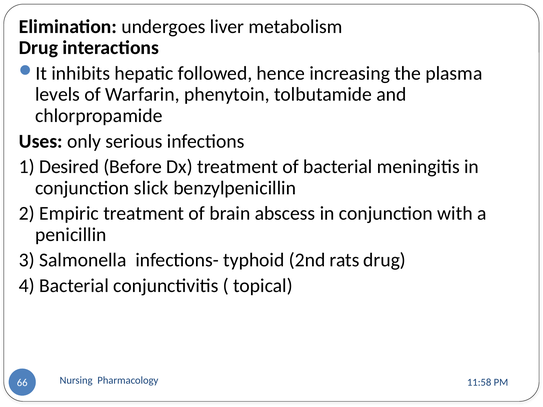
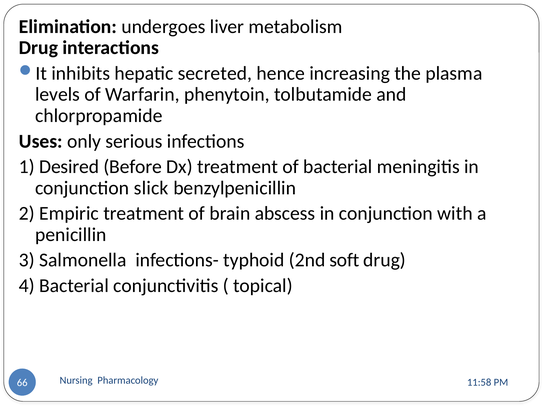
followed: followed -> secreted
rats: rats -> soft
